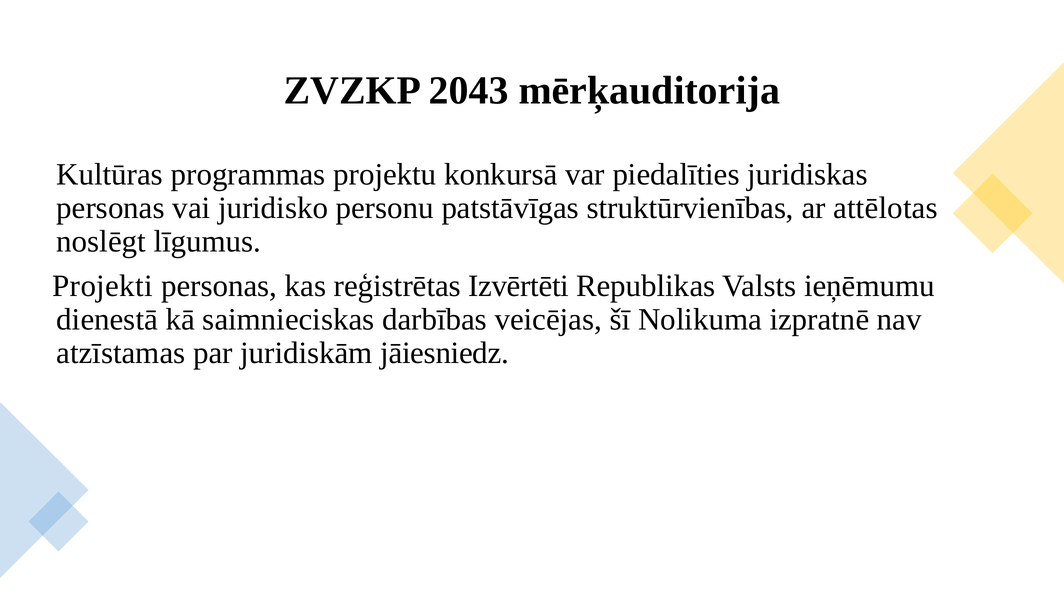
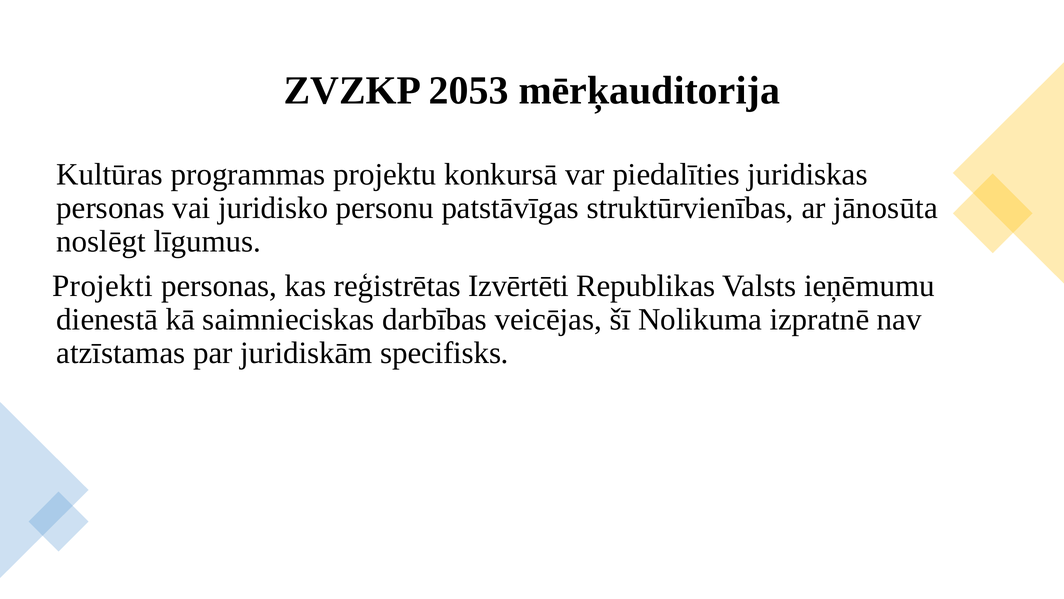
2043: 2043 -> 2053
attēlotas: attēlotas -> jānosūta
jāiesniedz: jāiesniedz -> specifisks
